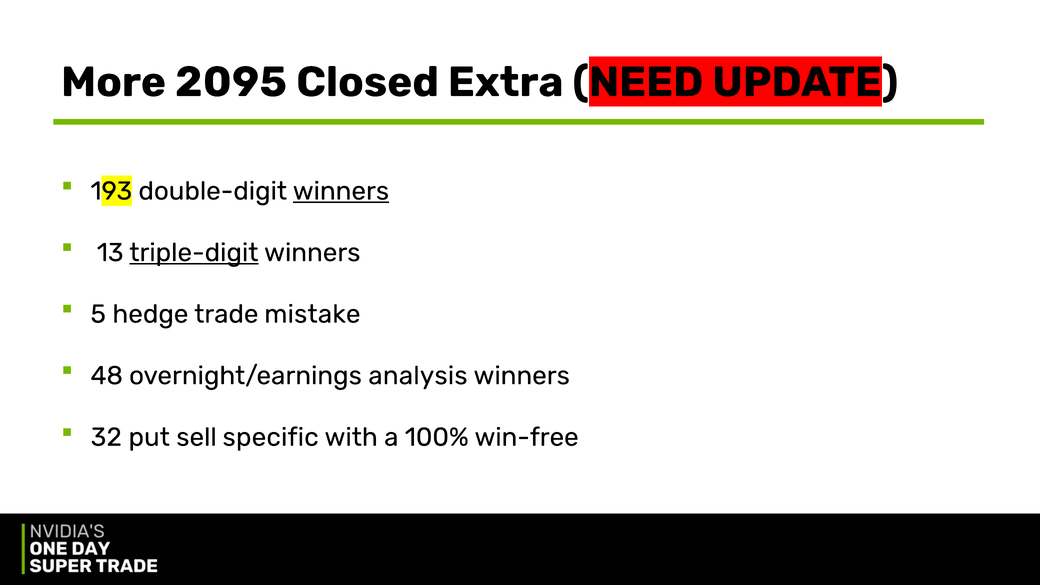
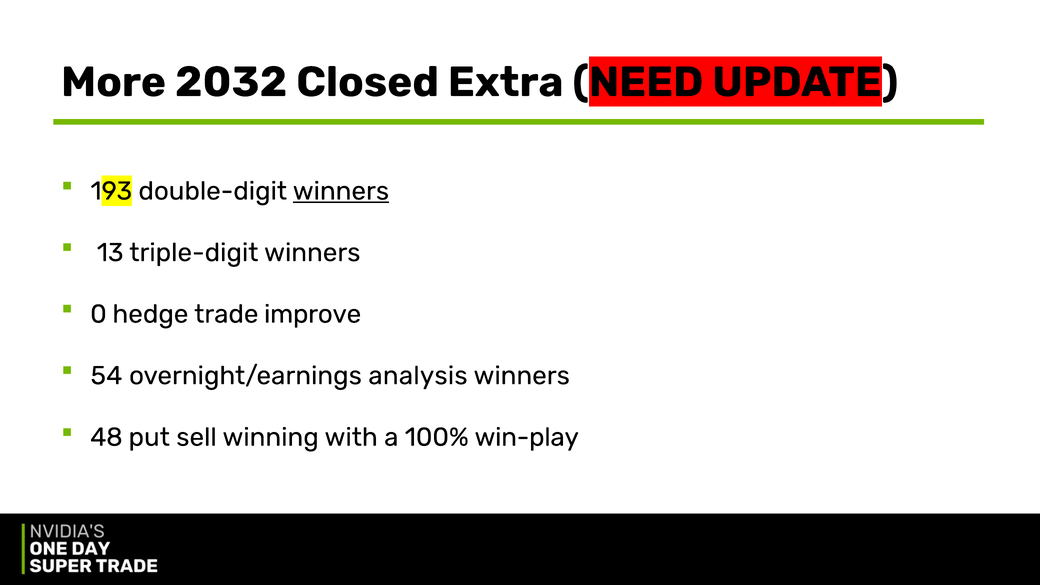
2095: 2095 -> 2032
triple-digit underline: present -> none
5: 5 -> 0
mistake: mistake -> improve
48: 48 -> 54
32: 32 -> 48
specific: specific -> winning
win-free: win-free -> win-play
